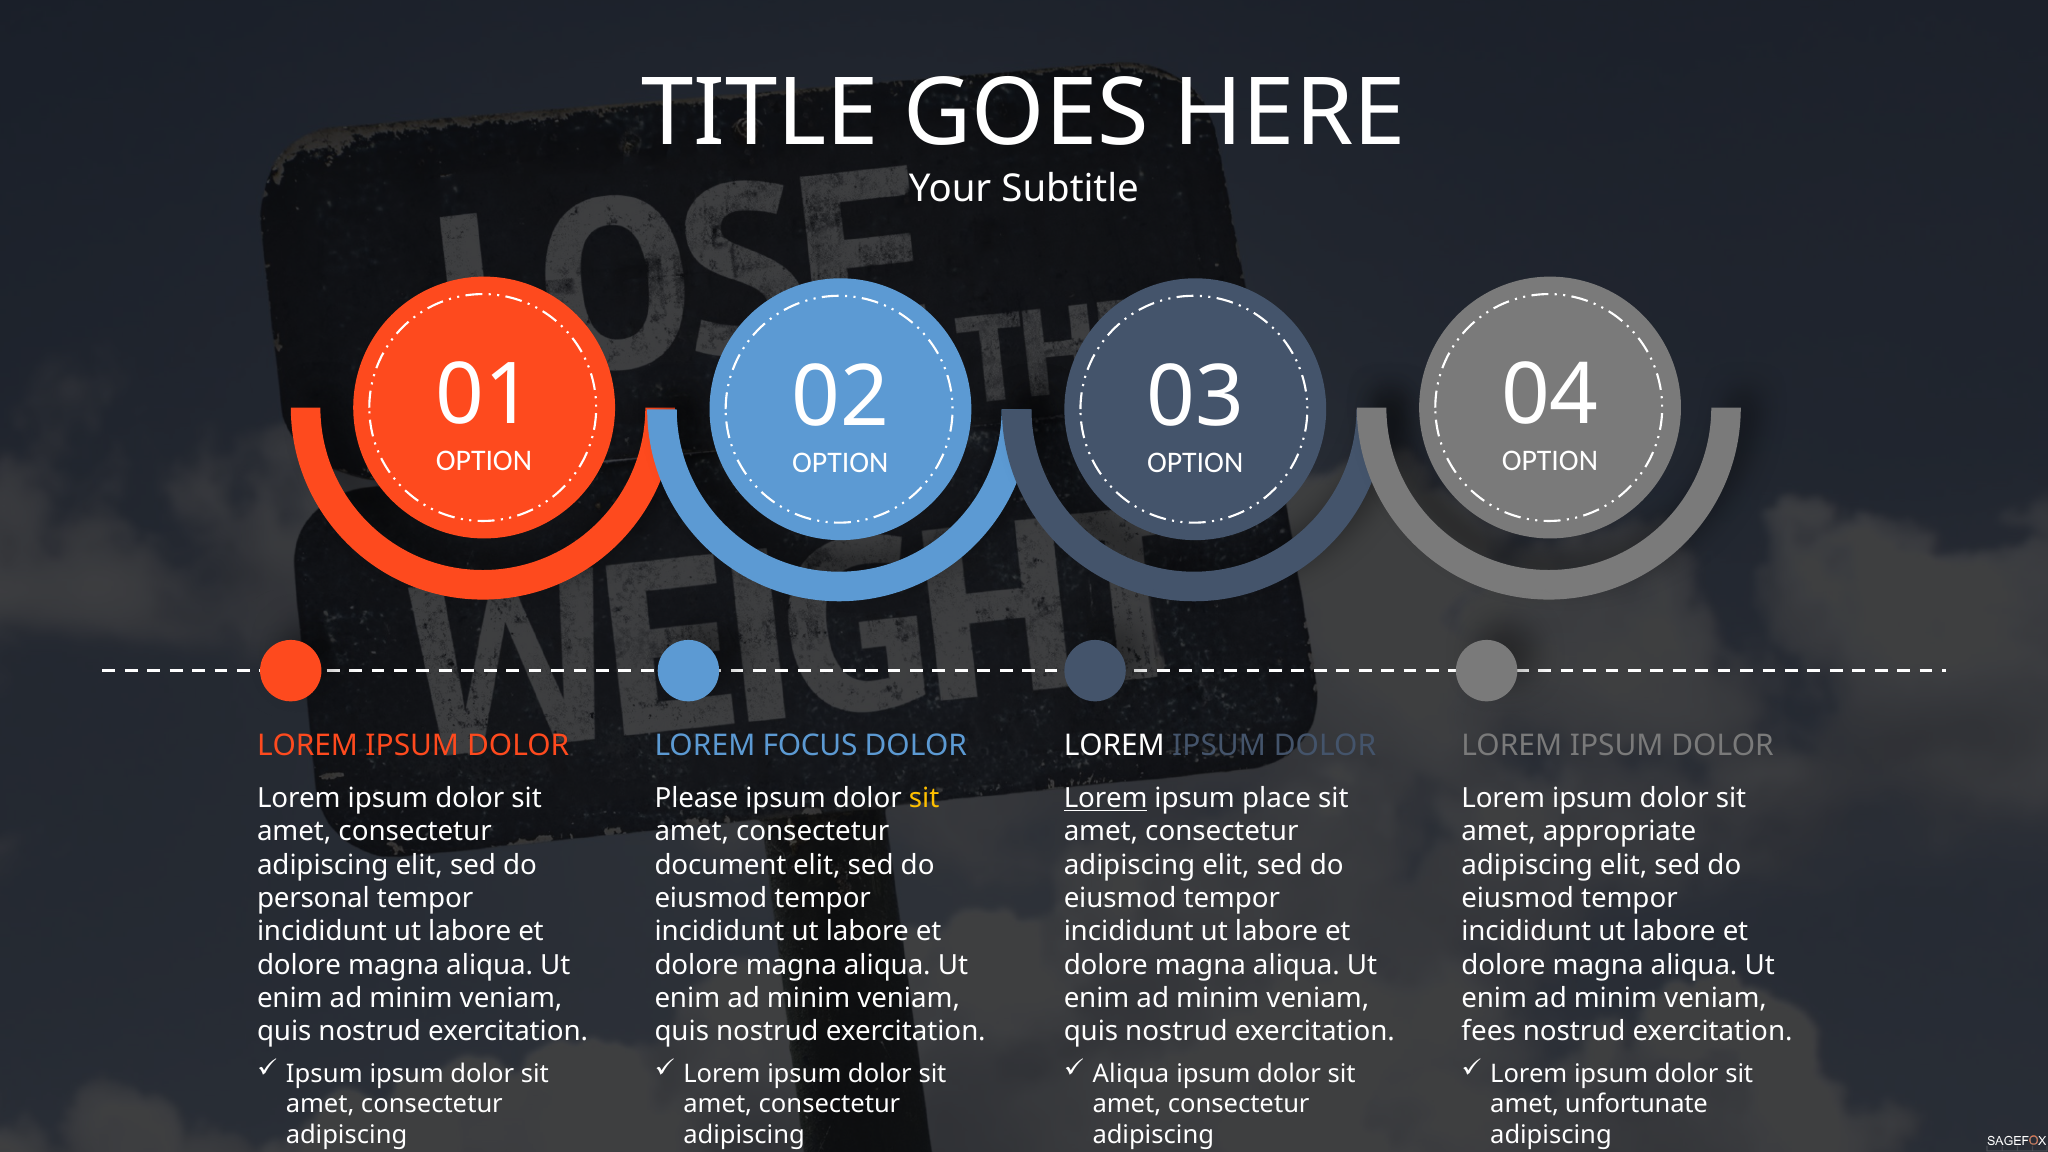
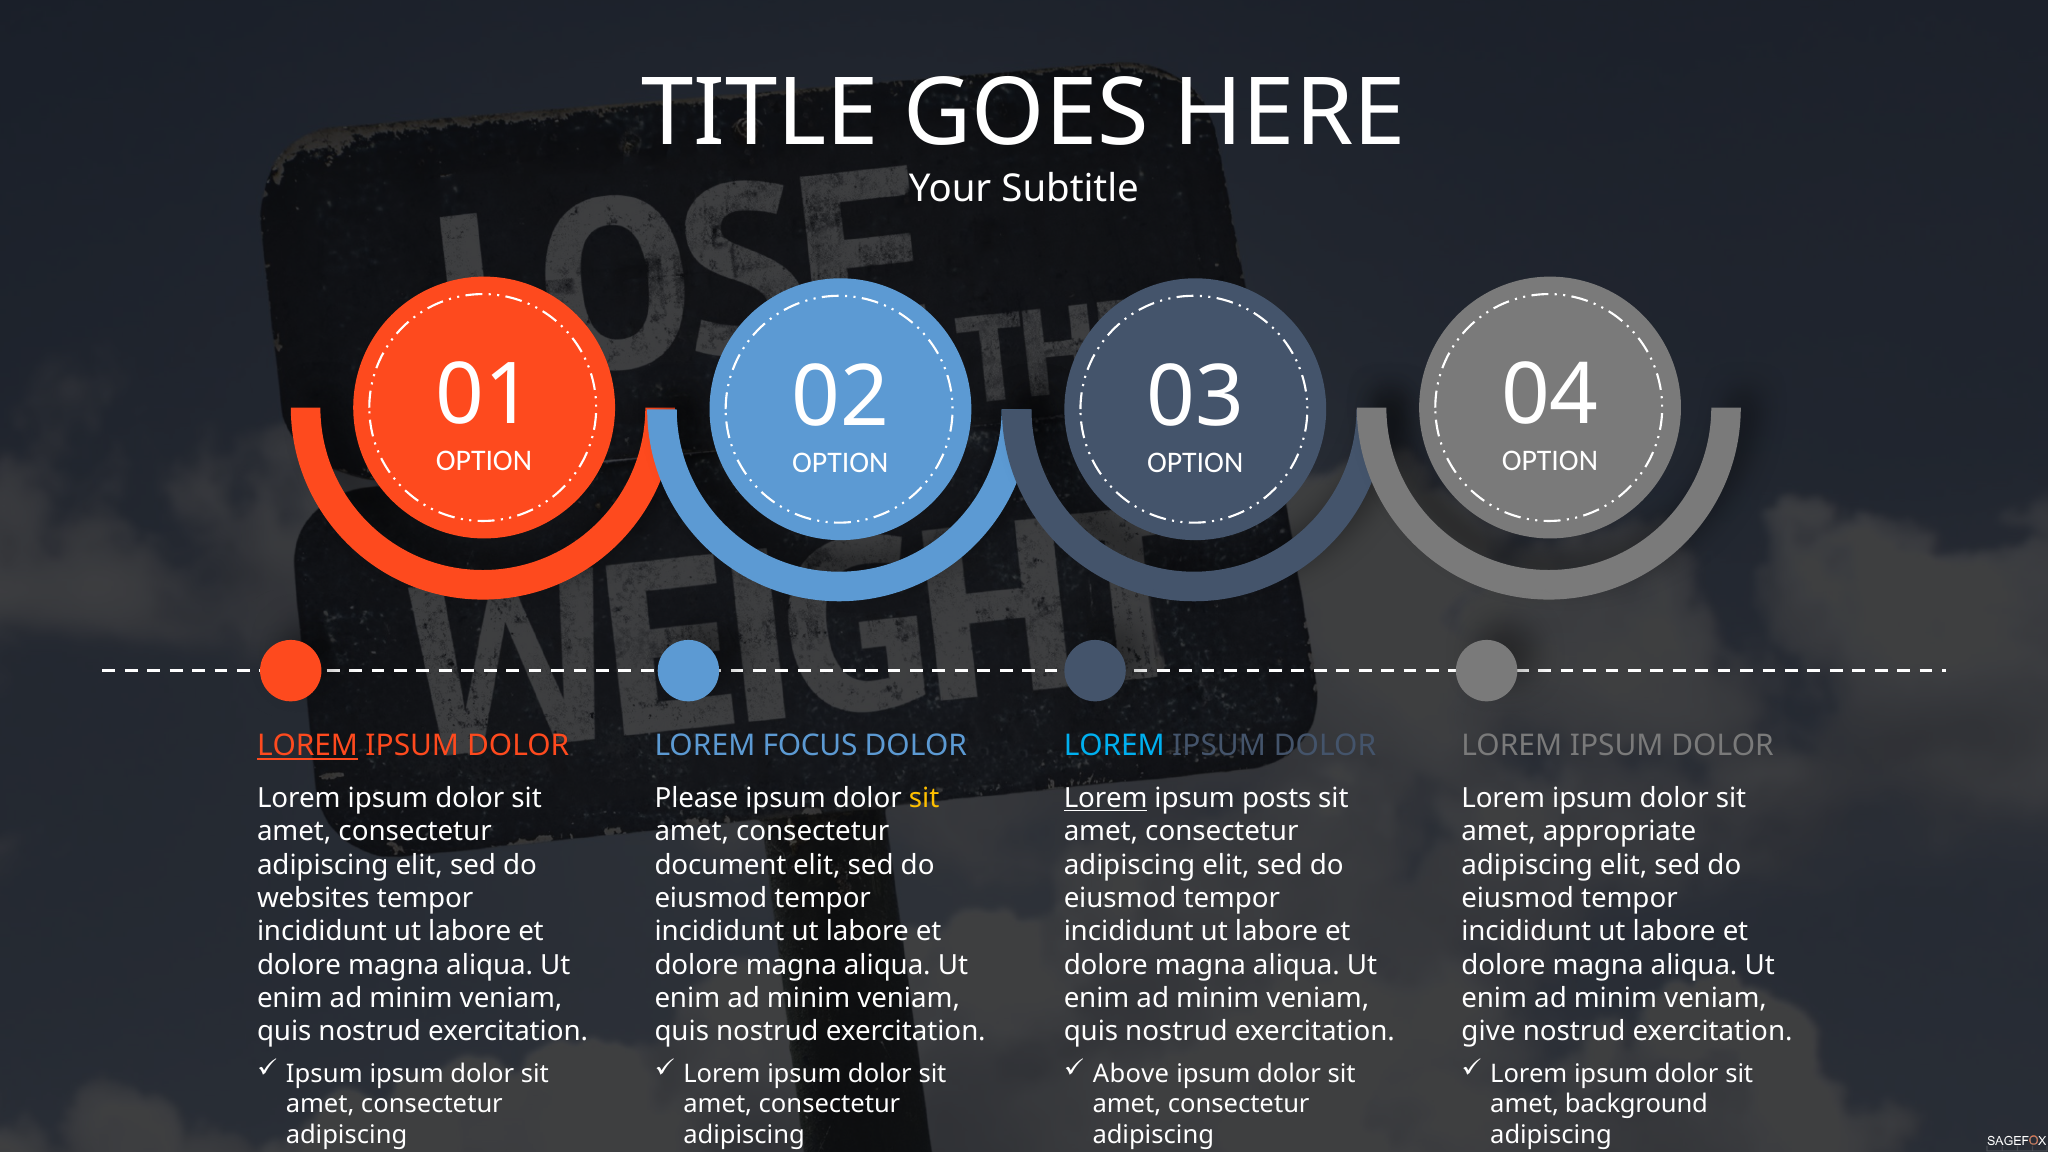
LOREM at (307, 746) underline: none -> present
LOREM at (1114, 746) colour: white -> light blue
place: place -> posts
personal: personal -> websites
fees: fees -> give
Aliqua at (1131, 1074): Aliqua -> Above
unfortunate: unfortunate -> background
